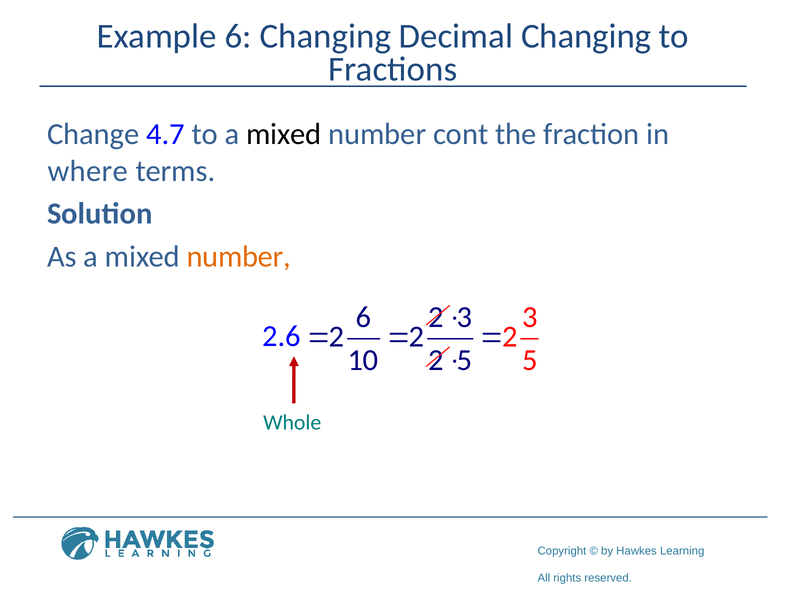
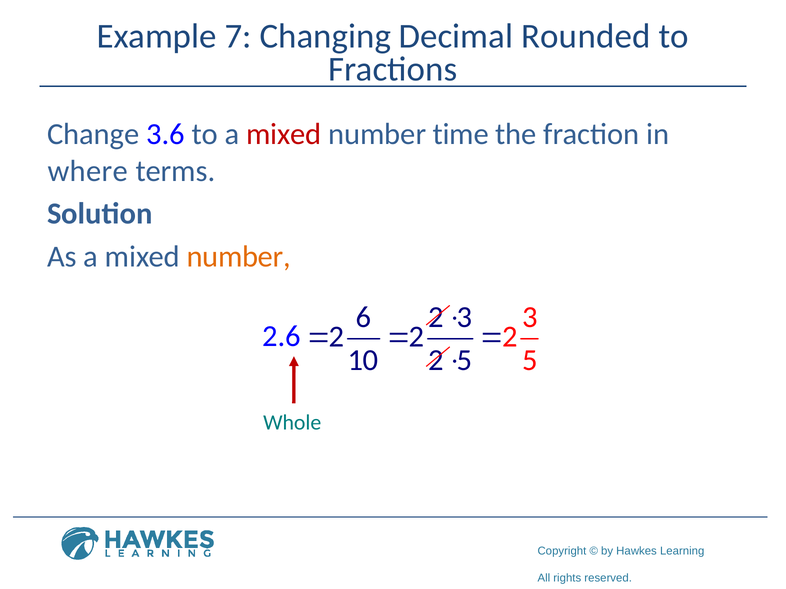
Example 6: 6 -> 7
Decimal Changing: Changing -> Rounded
4.7: 4.7 -> 3.6
mixed at (284, 134) colour: black -> red
cont: cont -> time
